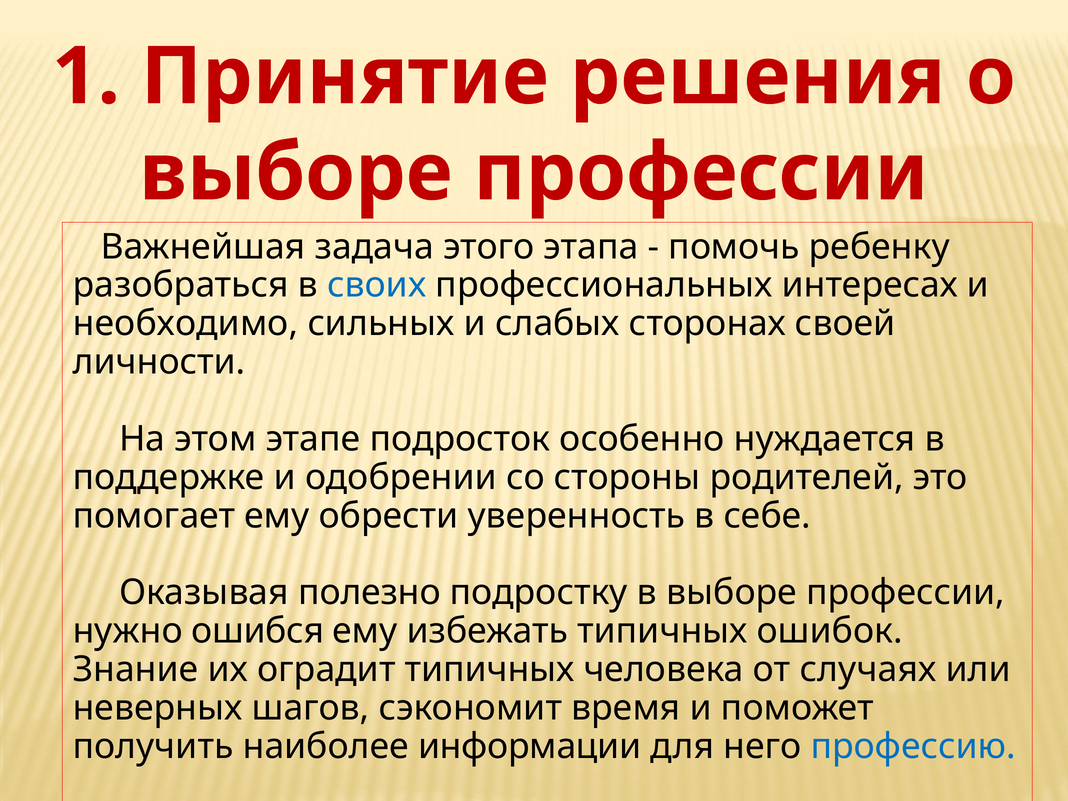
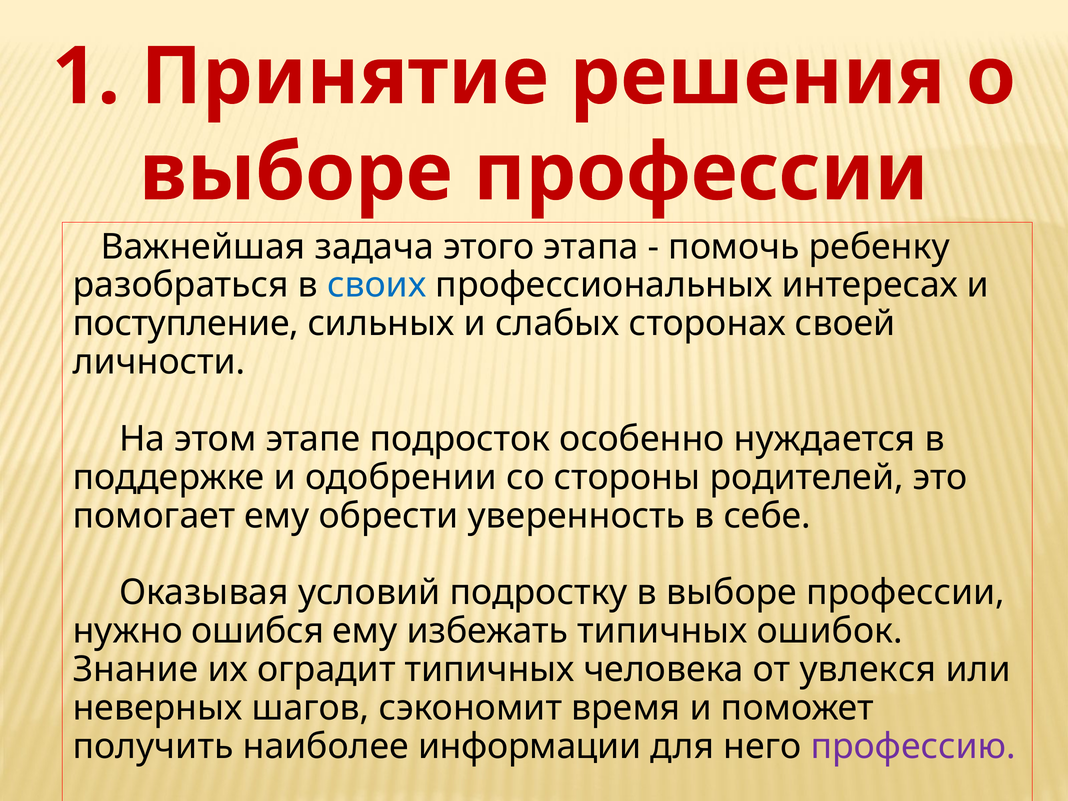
необходимо: необходимо -> поступление
полезно: полезно -> условий
случаях: случаях -> увлекся
профессию colour: blue -> purple
